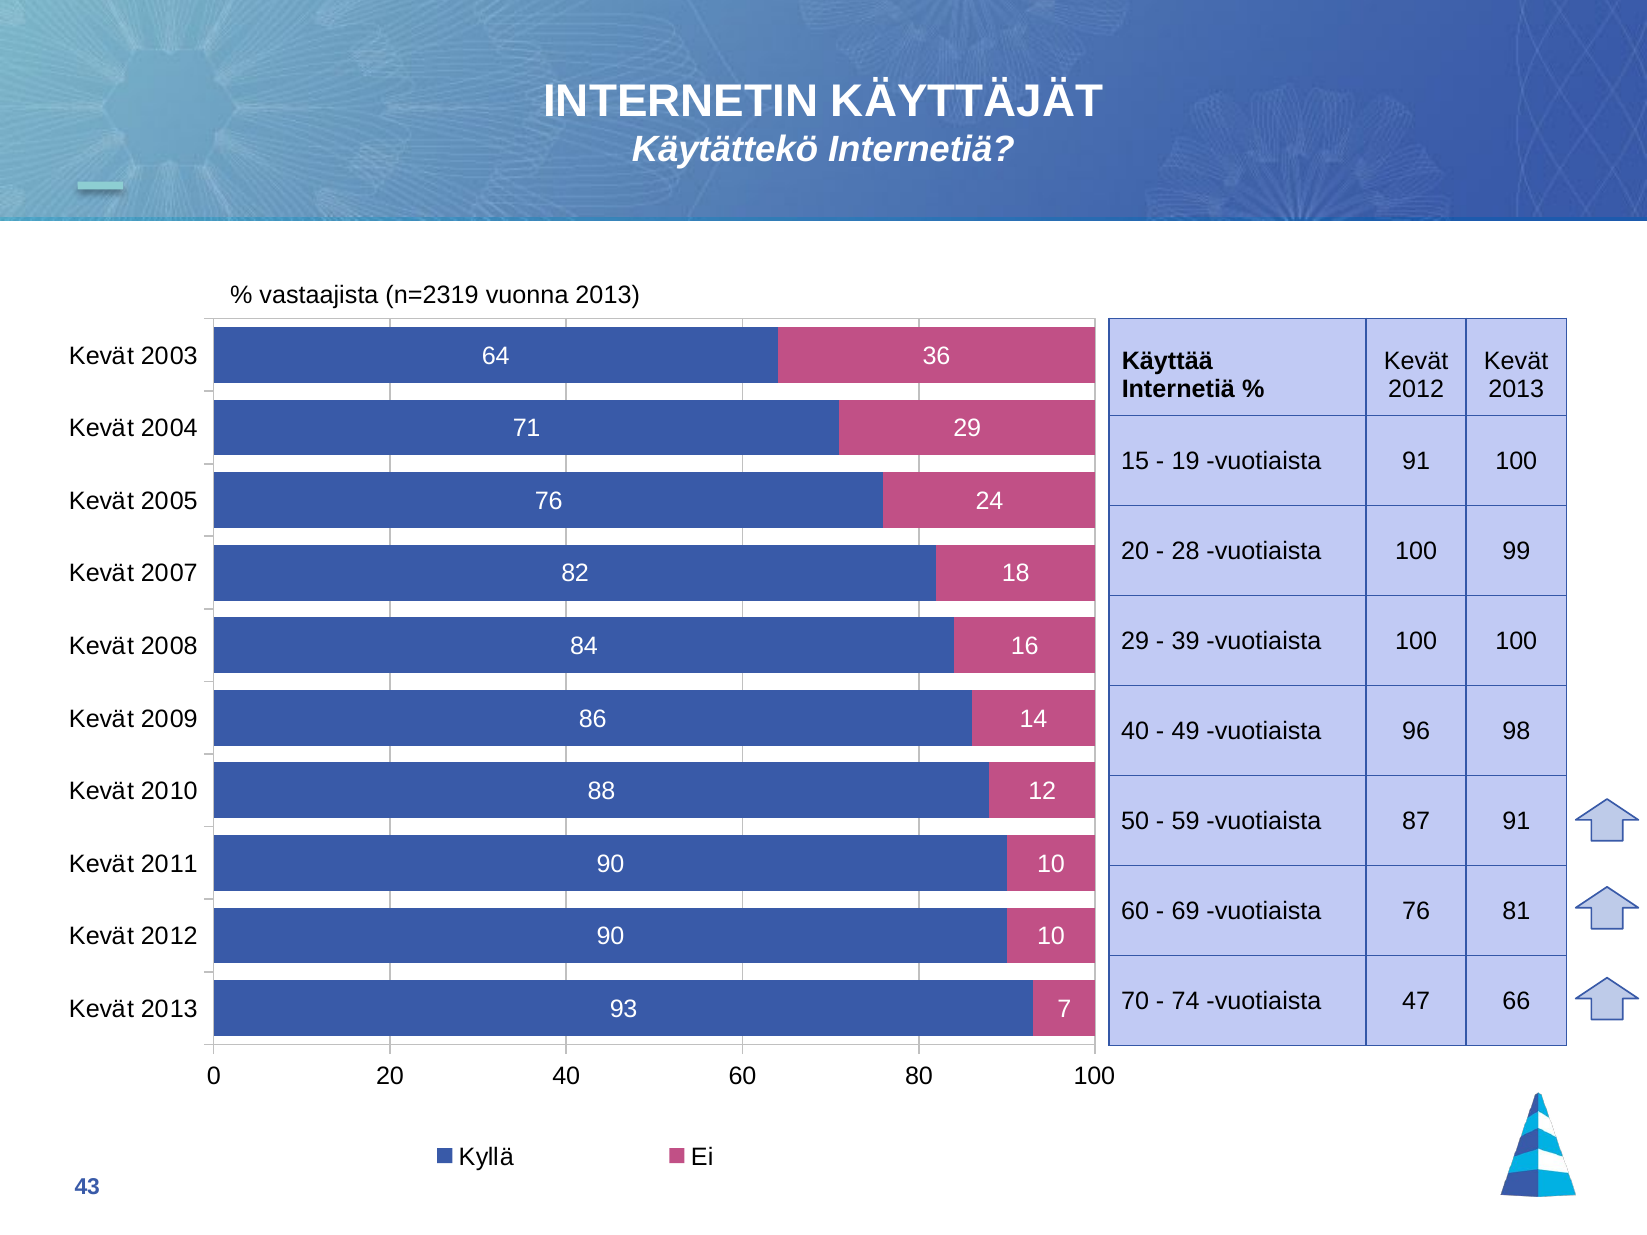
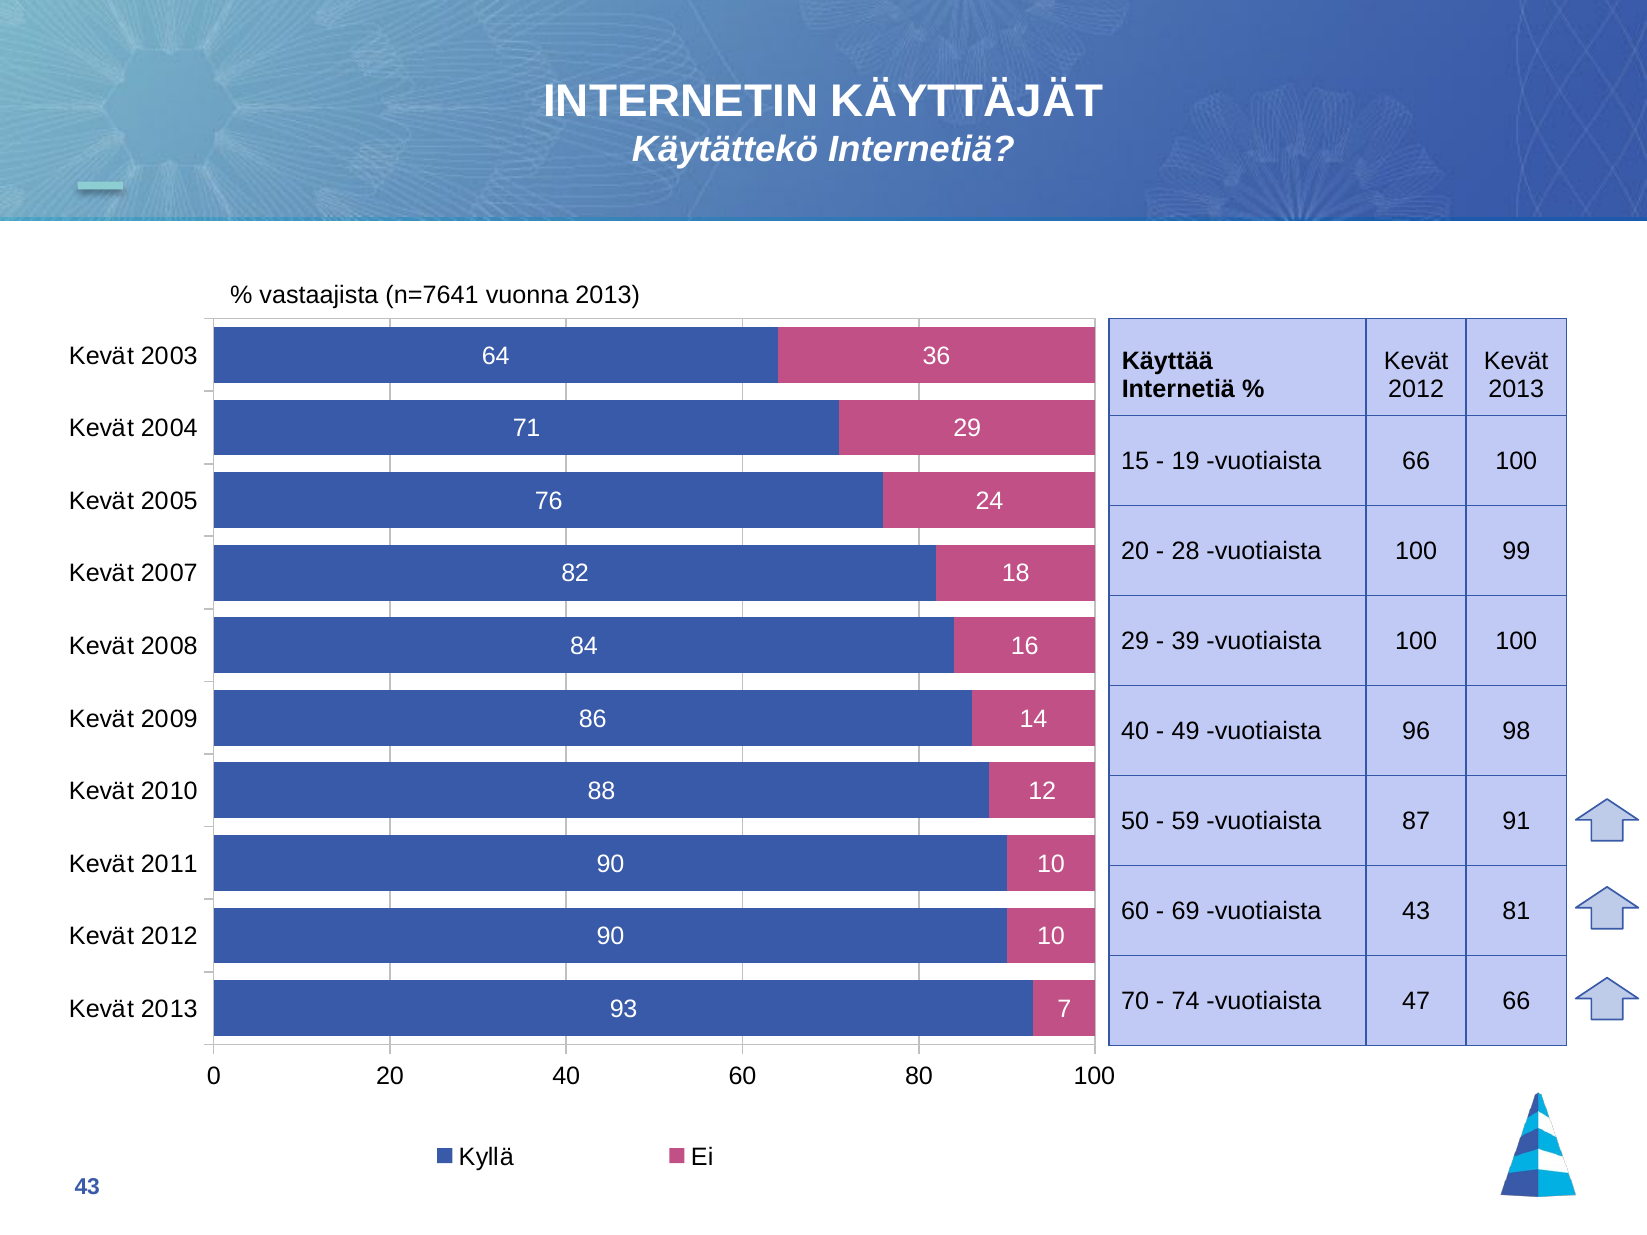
n=2319: n=2319 -> n=7641
vuotiaista 91: 91 -> 66
vuotiaista 76: 76 -> 43
